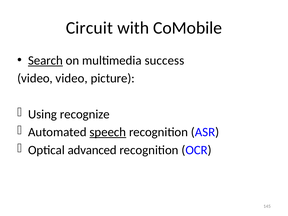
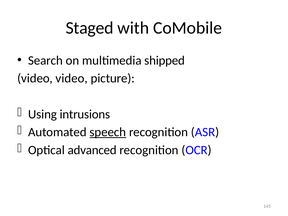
Circuit: Circuit -> Staged
Search underline: present -> none
success: success -> shipped
recognize: recognize -> intrusions
